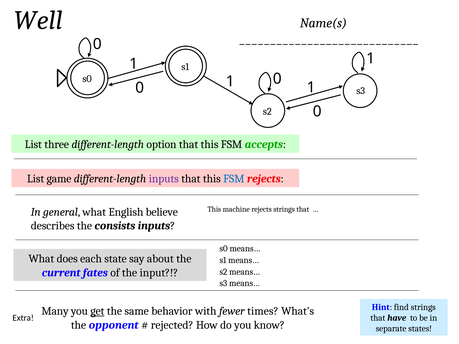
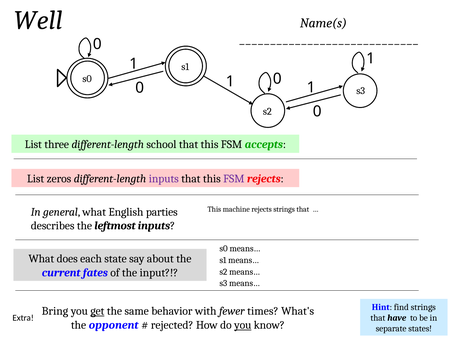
option: option -> school
game: game -> zeros
FSM at (234, 179) colour: blue -> purple
believe: believe -> parties
consists: consists -> leftmost
Many: Many -> Bring
you at (243, 325) underline: none -> present
